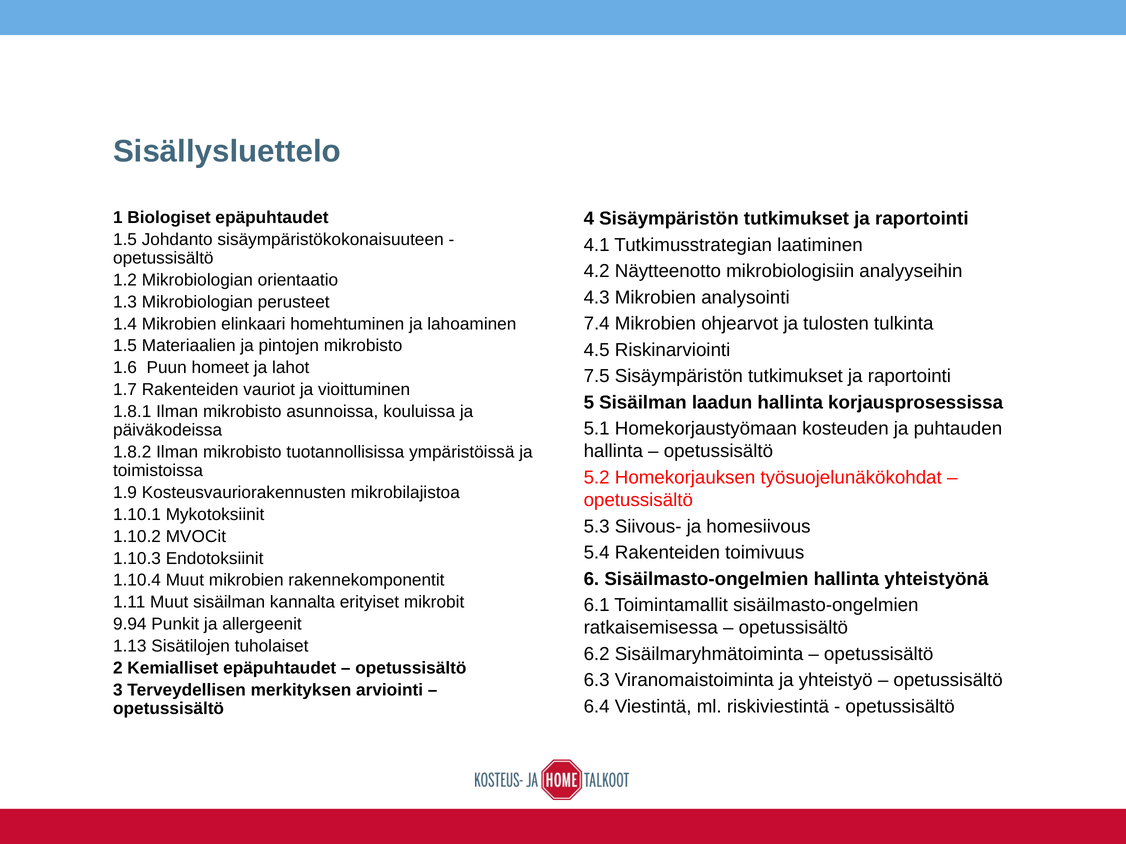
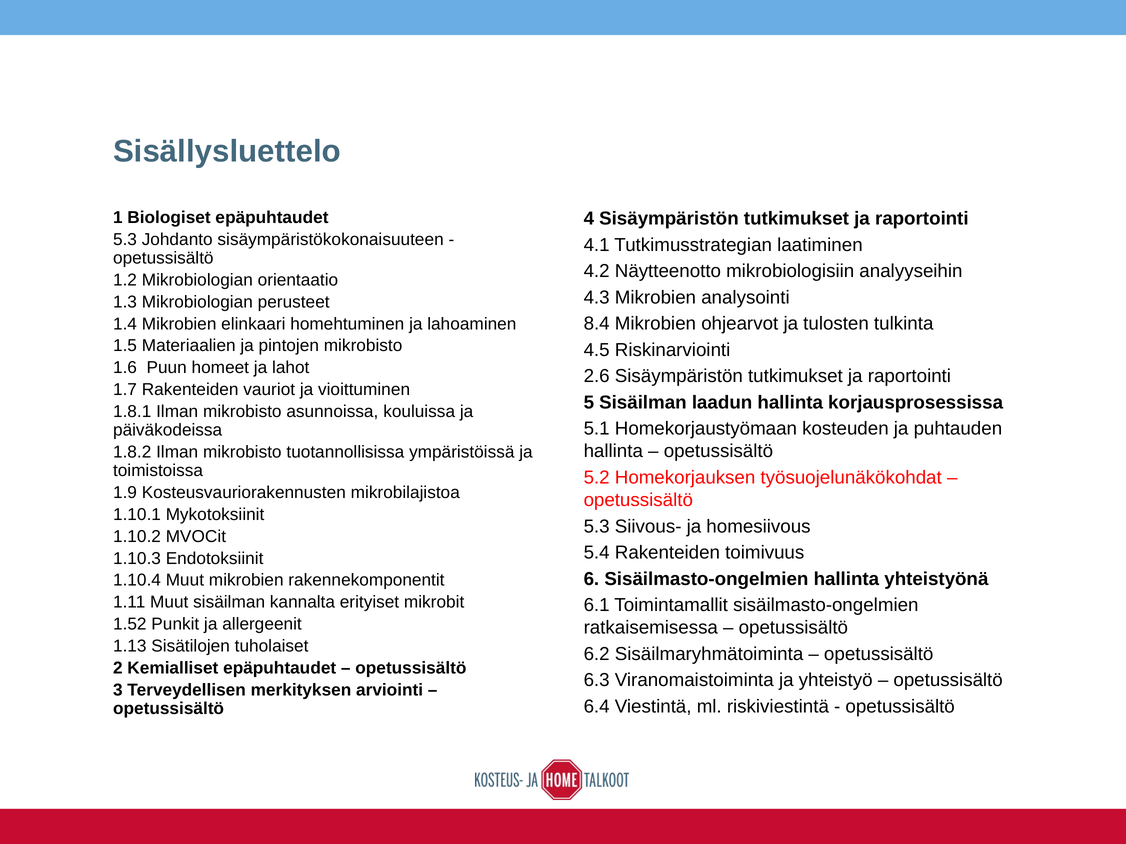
1.5 at (125, 240): 1.5 -> 5.3
7.4: 7.4 -> 8.4
7.5: 7.5 -> 2.6
9.94: 9.94 -> 1.52
